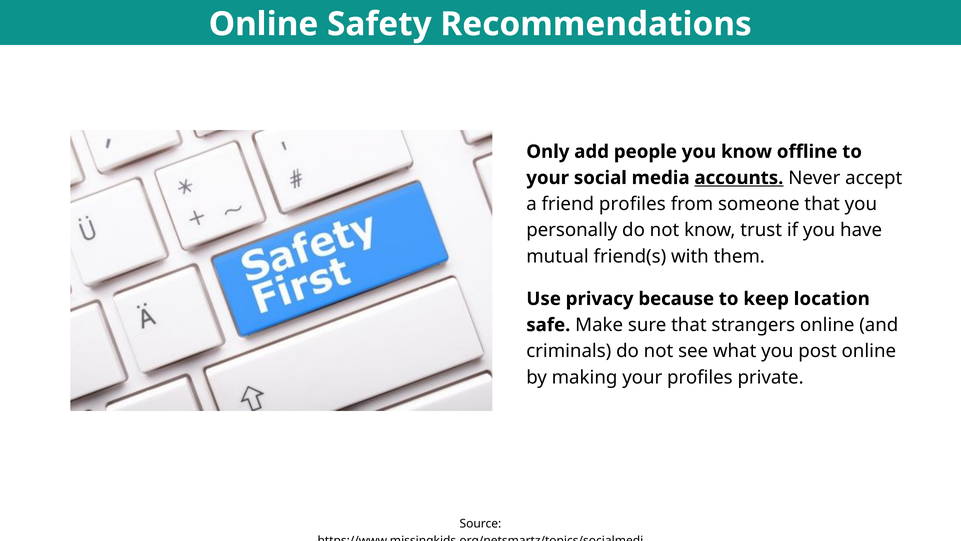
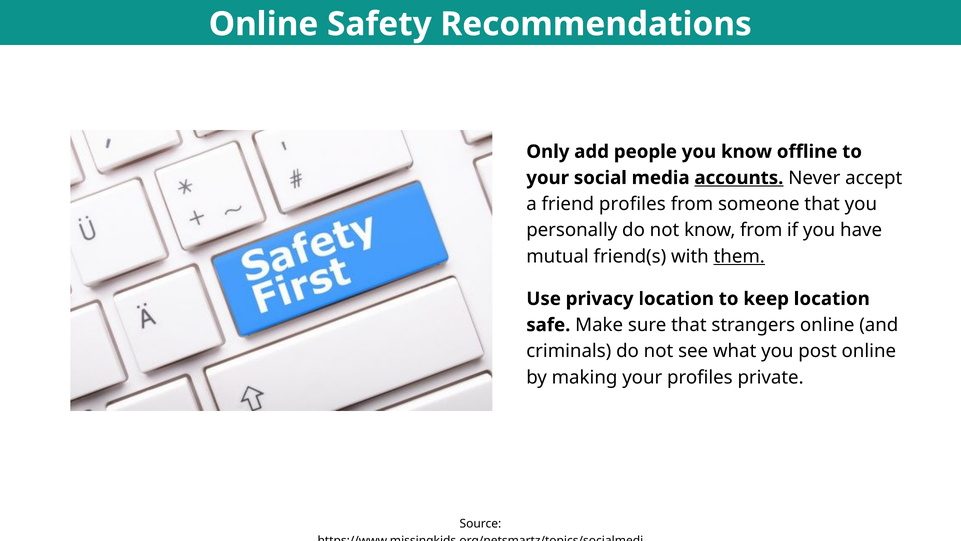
know trust: trust -> from
them underline: none -> present
privacy because: because -> location
